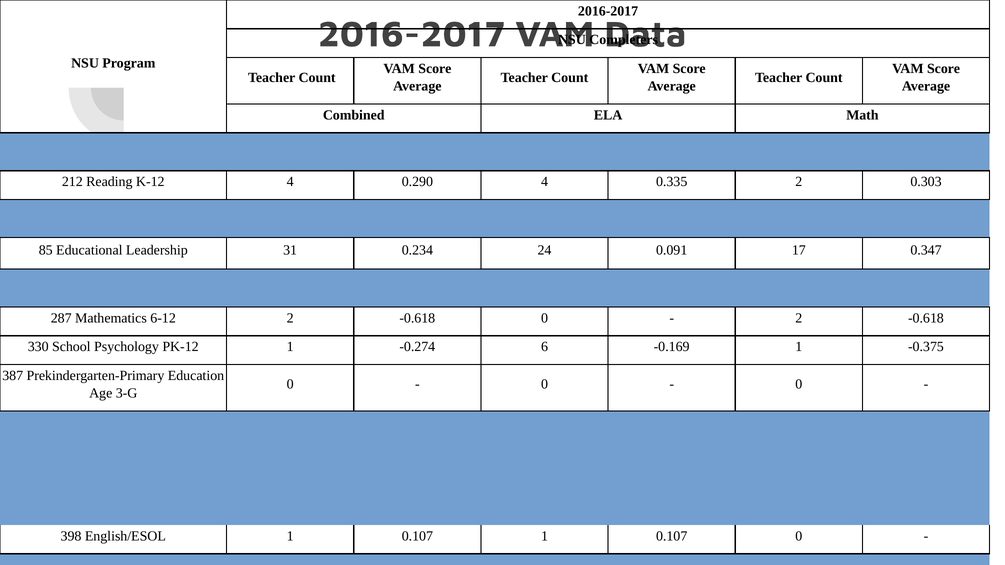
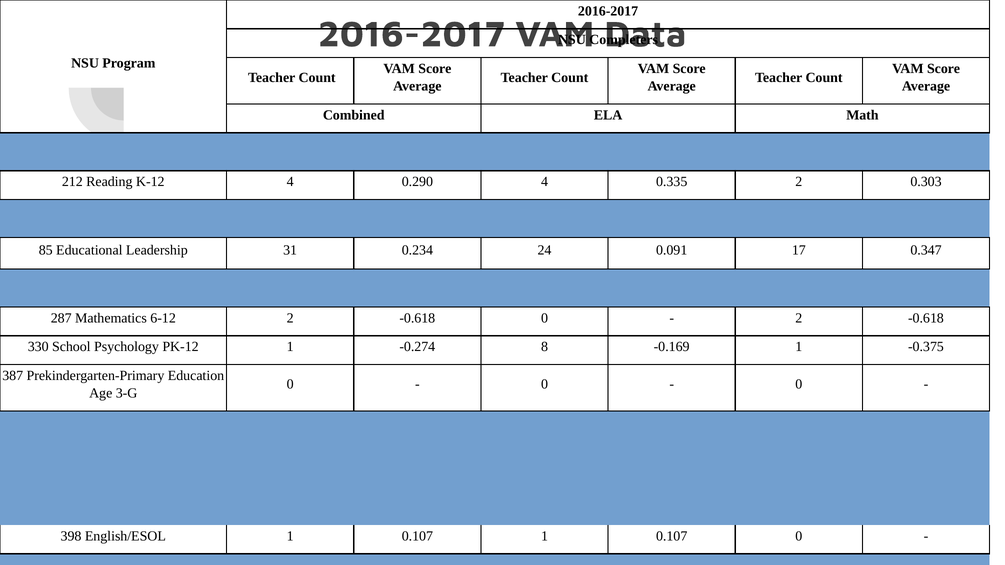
6: 6 -> 8
